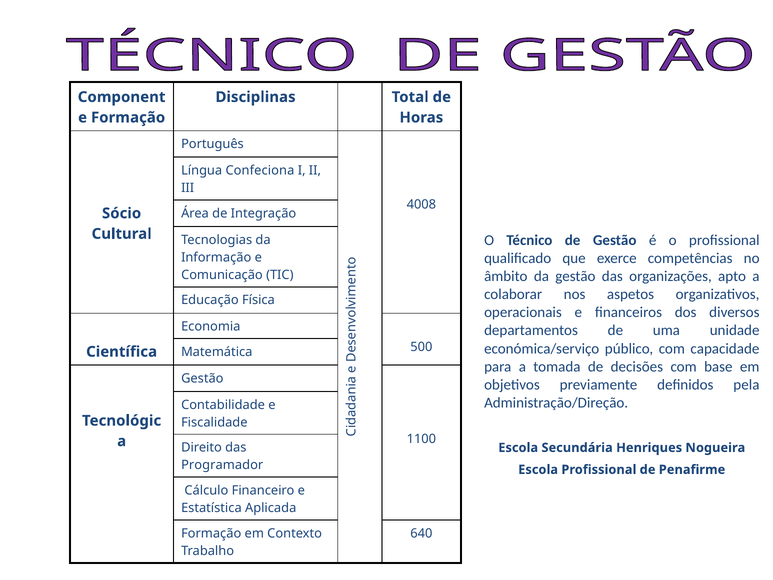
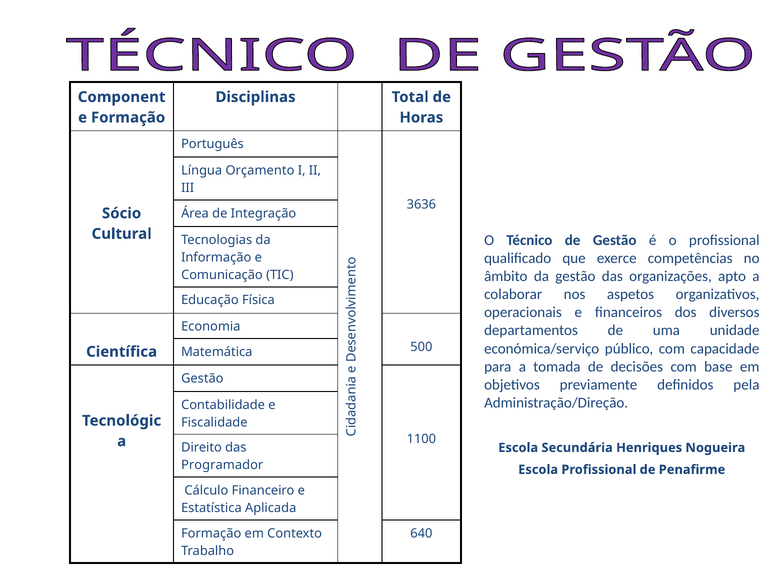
Confeciona: Confeciona -> Orçamento
4008: 4008 -> 3636
